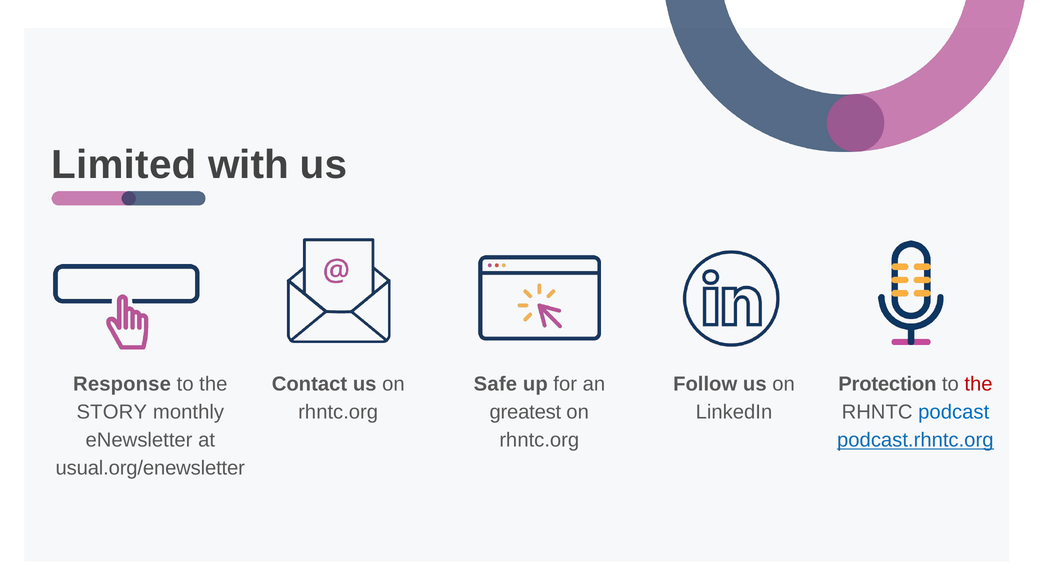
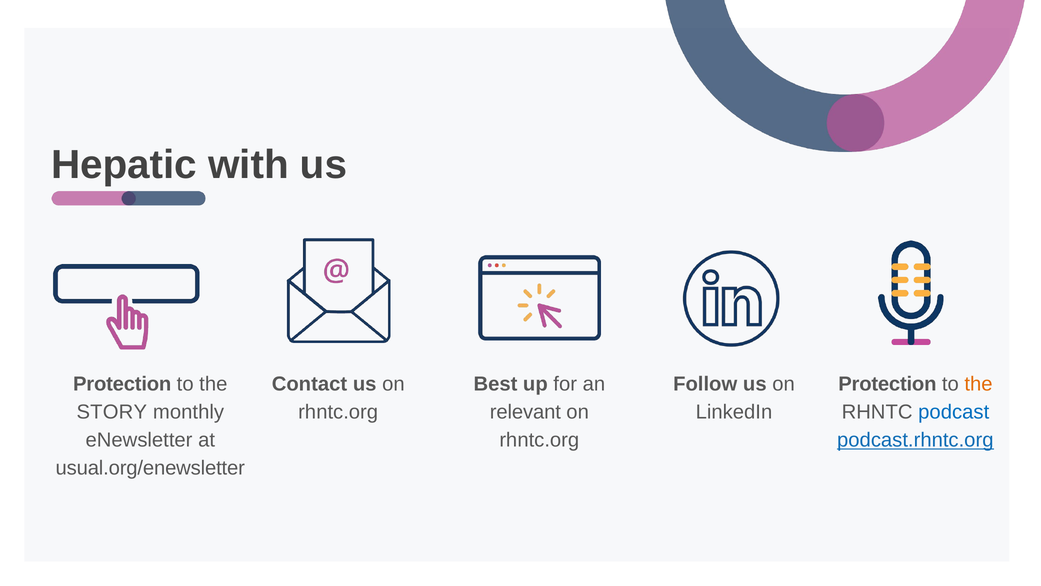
Limited: Limited -> Hepatic
Safe: Safe -> Best
the at (979, 384) colour: red -> orange
Response at (122, 384): Response -> Protection
greatest: greatest -> relevant
